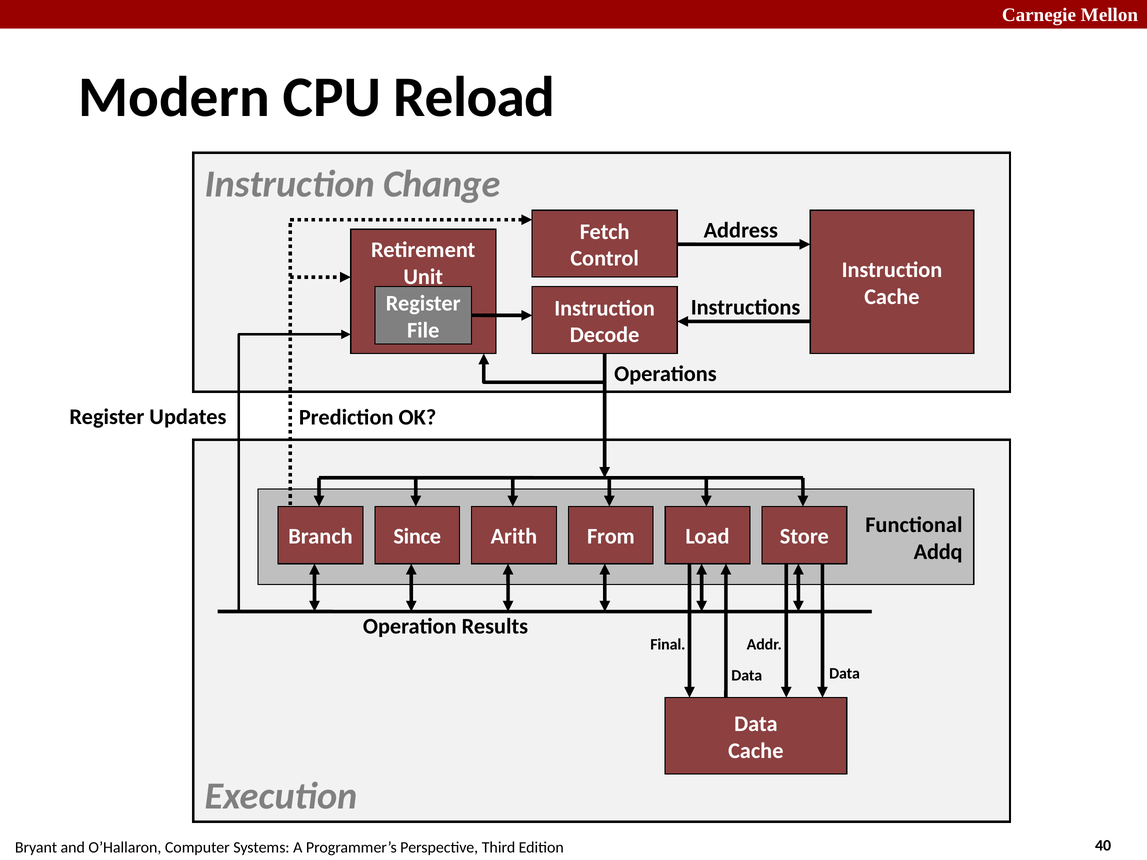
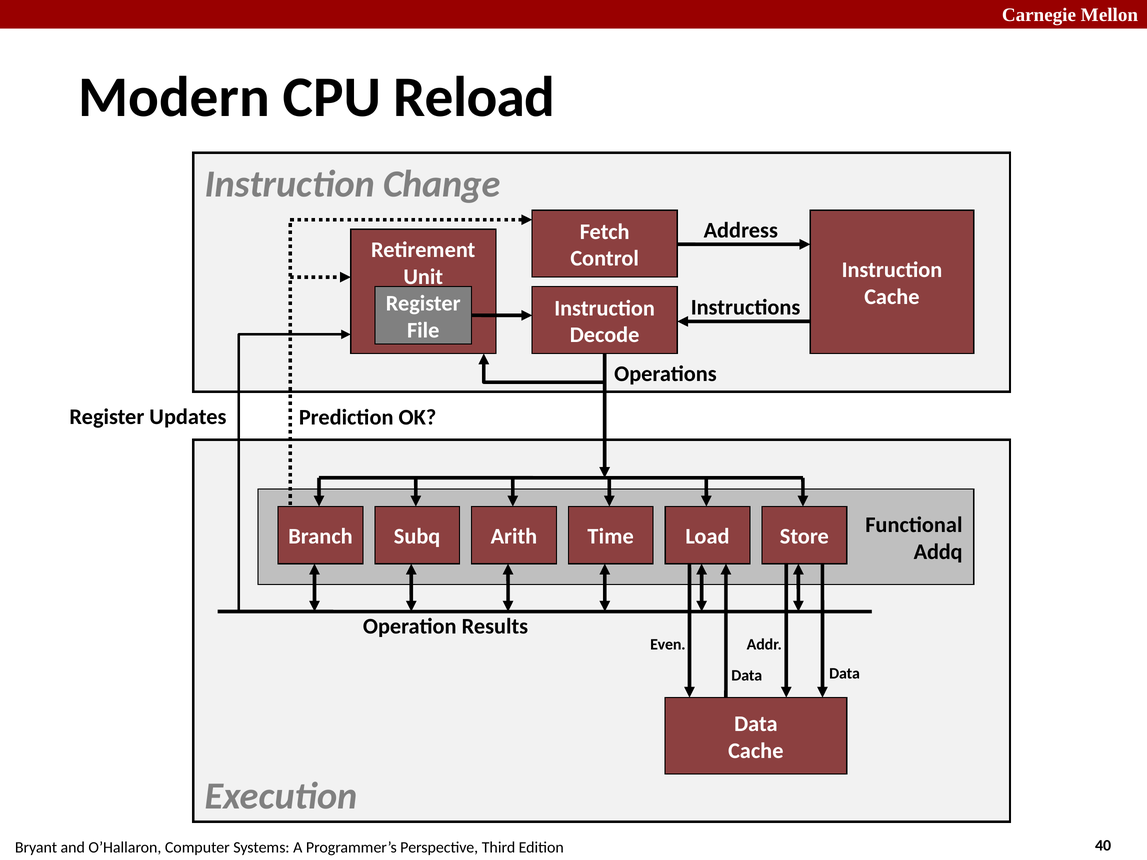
Since: Since -> Subq
From: From -> Time
Final: Final -> Even
